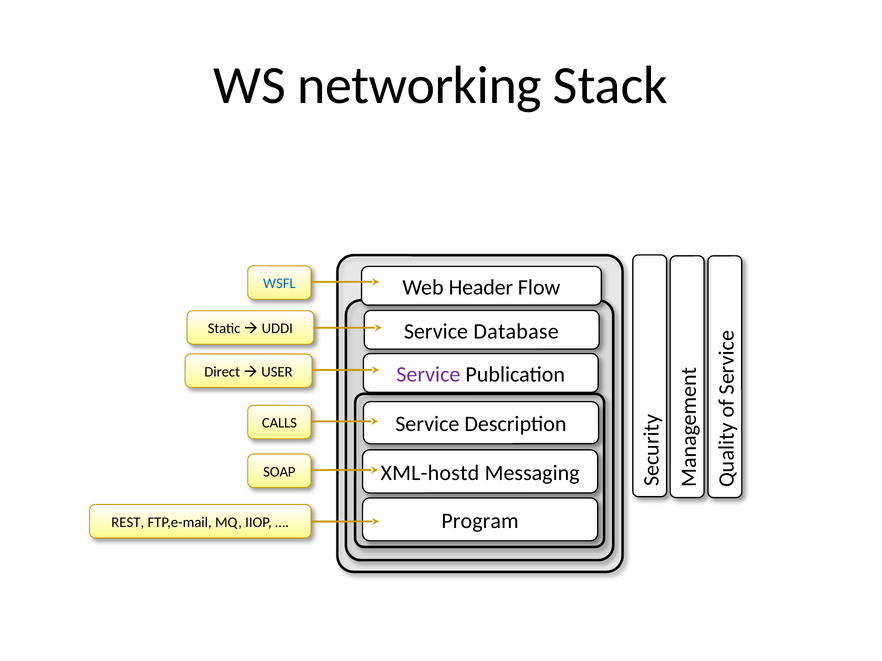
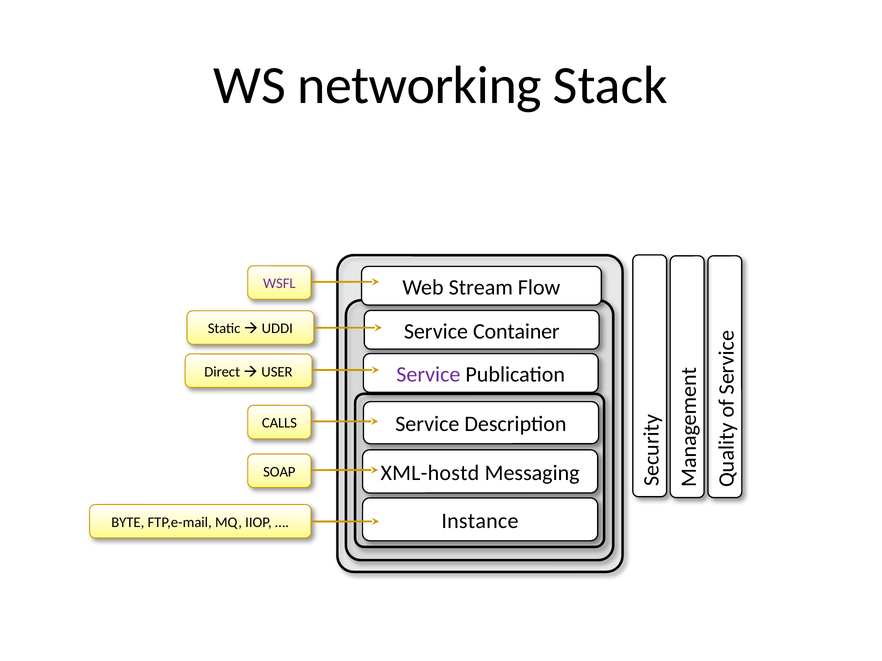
WSFL colour: blue -> purple
Header: Header -> Stream
Database: Database -> Container
Program: Program -> Instance
REST: REST -> BYTE
